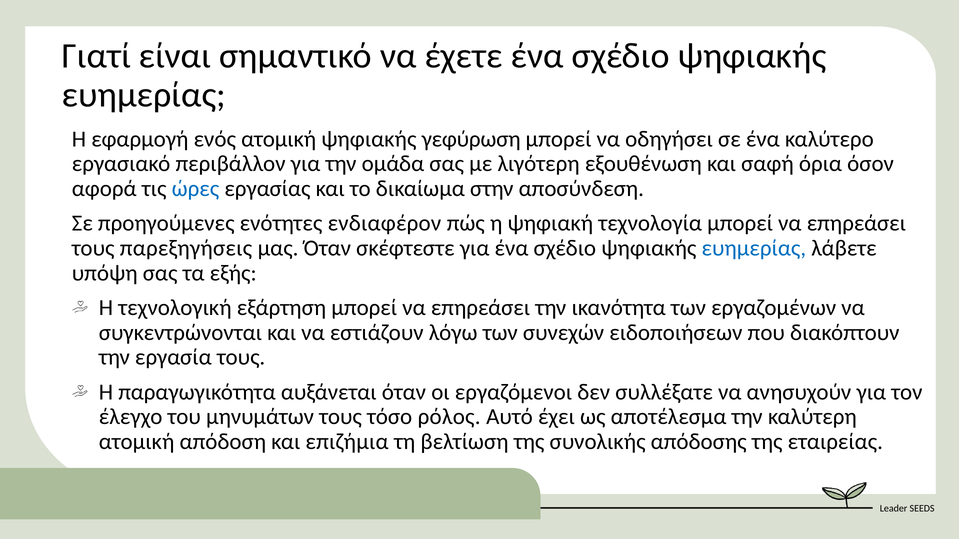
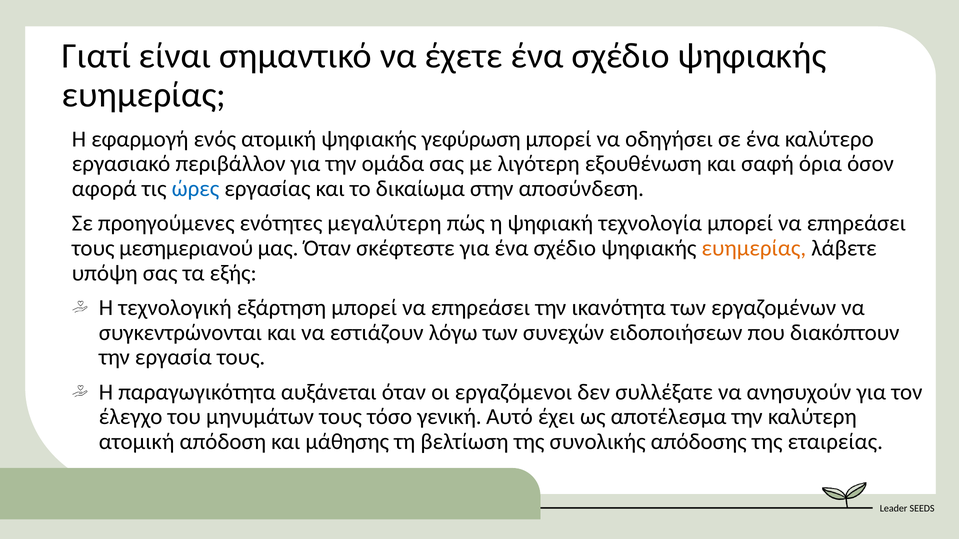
ενδιαφέρον: ενδιαφέρον -> μεγαλύτερη
παρεξηγήσεις: παρεξηγήσεις -> μεσημεριανού
ευημερίας at (754, 248) colour: blue -> orange
ρόλος: ρόλος -> γενική
επιζήμια: επιζήμια -> μάθησης
